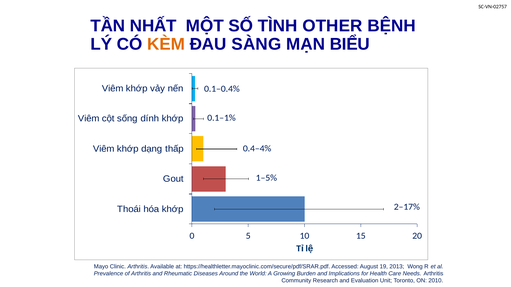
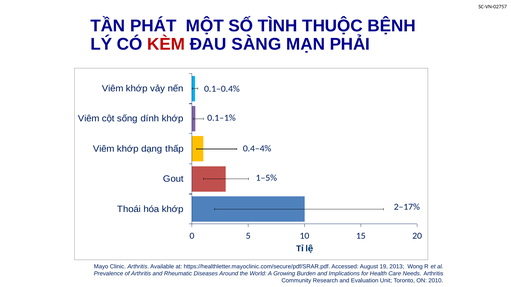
NHẤT: NHẤT -> PHÁT
OTHER: OTHER -> THUỘC
KÈM colour: orange -> red
BIỂU: BIỂU -> PHẢI
